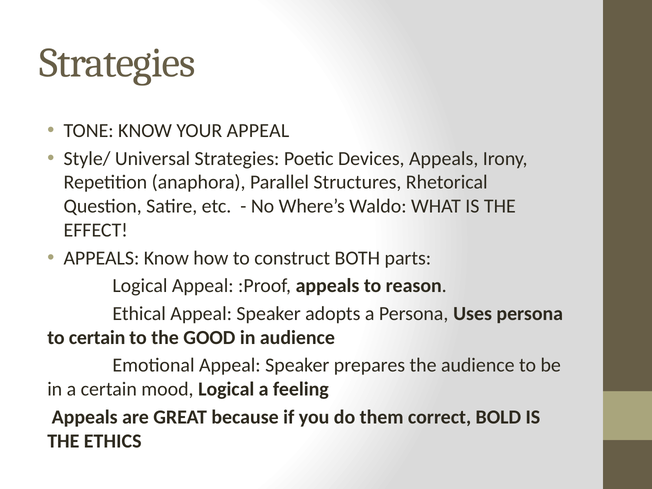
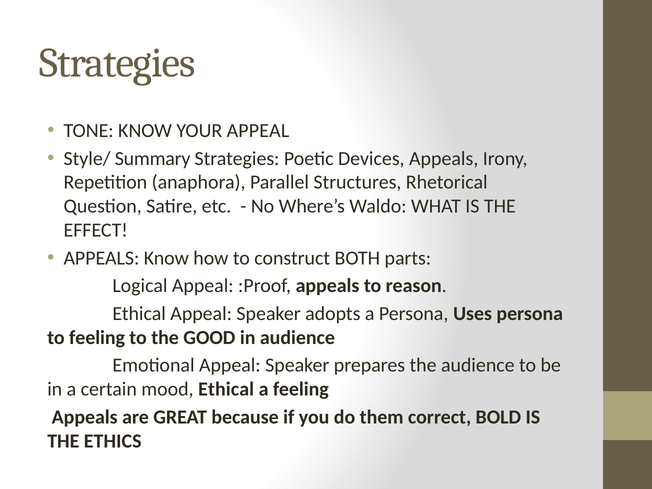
Universal: Universal -> Summary
to certain: certain -> feeling
mood Logical: Logical -> Ethical
